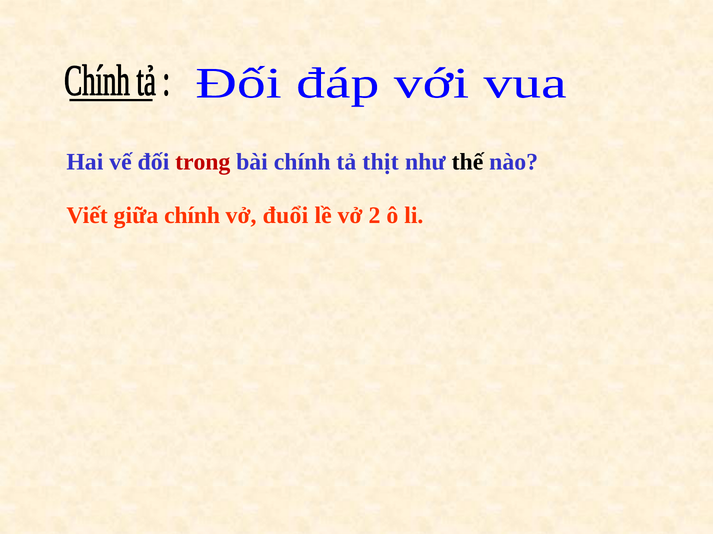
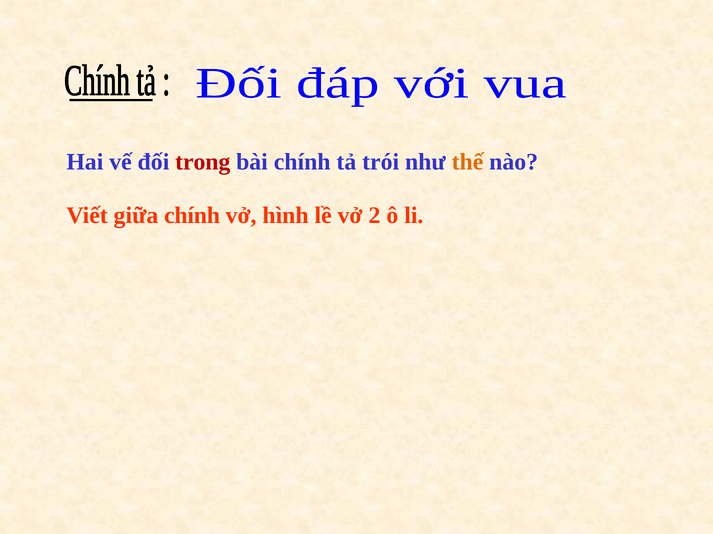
thịt: thịt -> trói
thế colour: black -> orange
đuổi: đuổi -> hình
